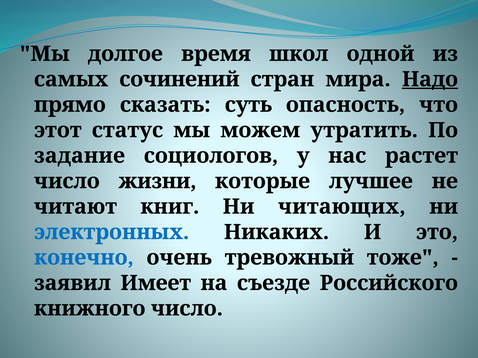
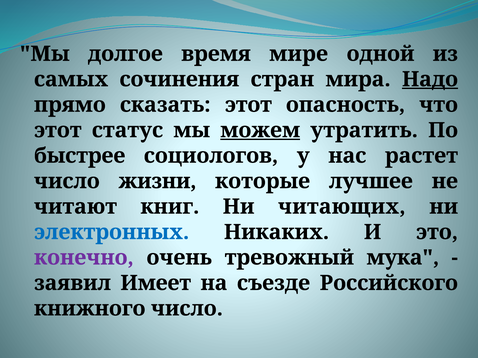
школ: школ -> мире
сочинений: сочинений -> сочинения
сказать суть: суть -> этот
можем underline: none -> present
задание: задание -> быстрее
конечно colour: blue -> purple
тоже: тоже -> мука
